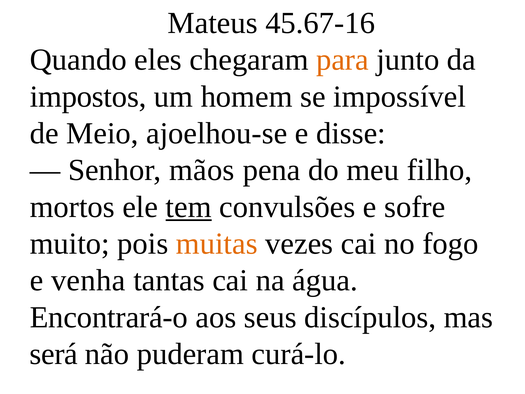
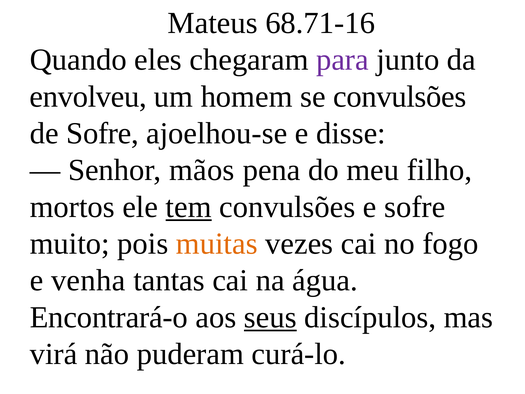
45.67-16: 45.67-16 -> 68.71-16
para colour: orange -> purple
impostos: impostos -> envolveu
se impossível: impossível -> convulsões
de Meio: Meio -> Sofre
seus underline: none -> present
será: será -> virá
